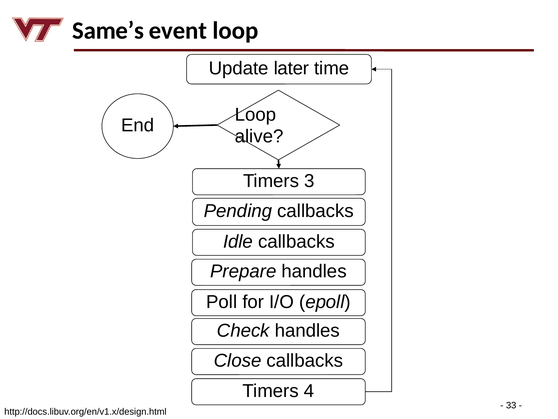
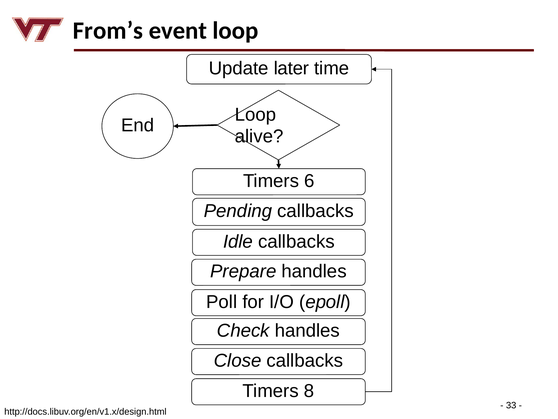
Same’s: Same’s -> From’s
3: 3 -> 6
4: 4 -> 8
